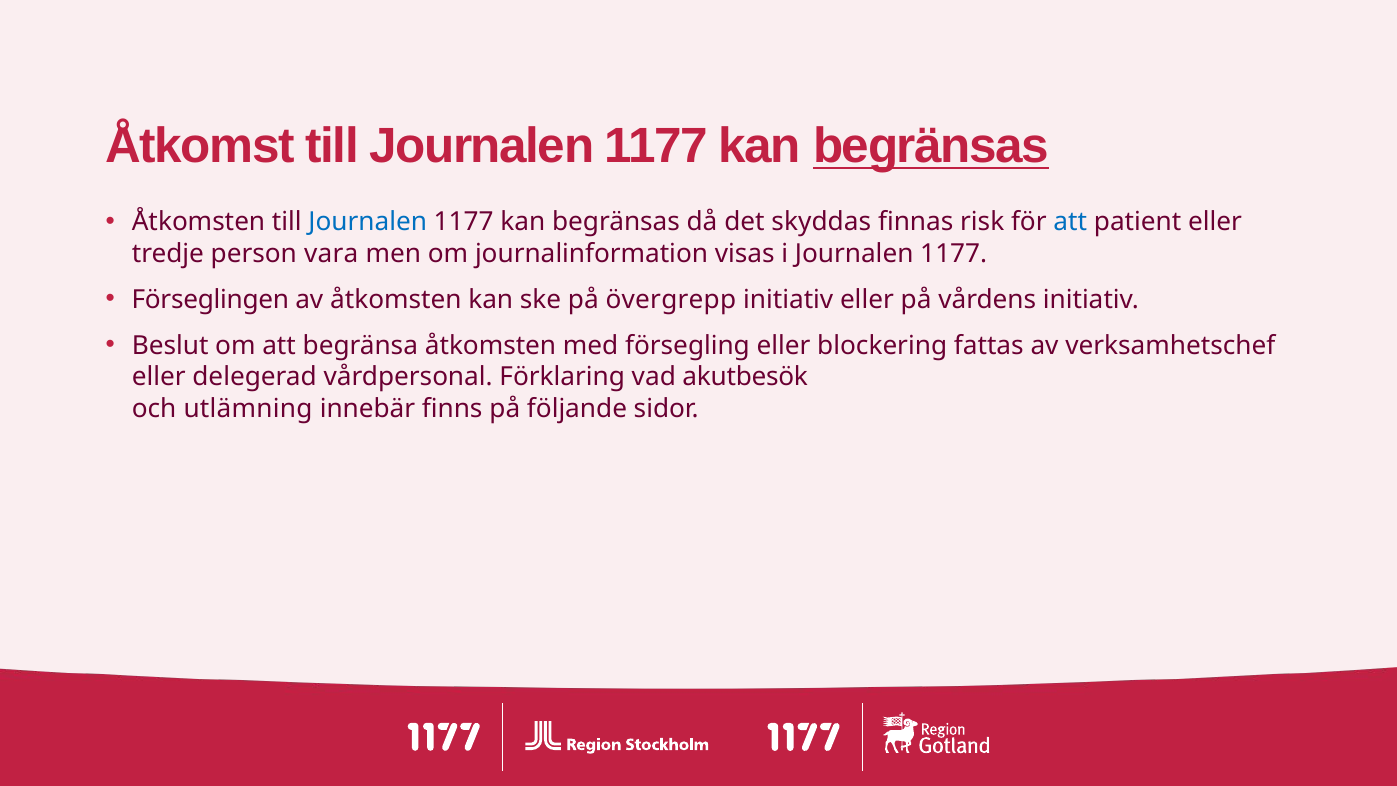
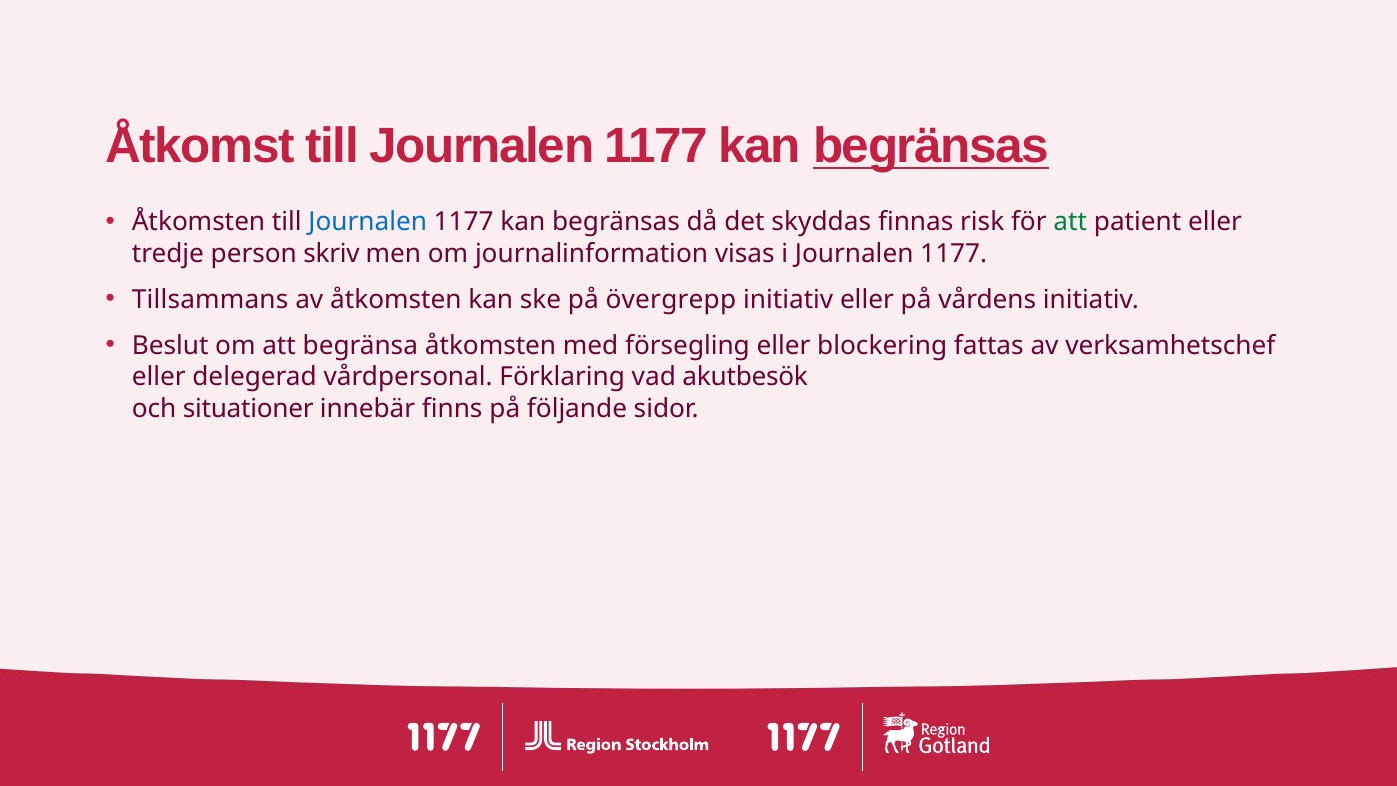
att at (1070, 222) colour: blue -> green
vara: vara -> skriv
Förseglingen: Förseglingen -> Tillsammans
utlämning: utlämning -> situationer
